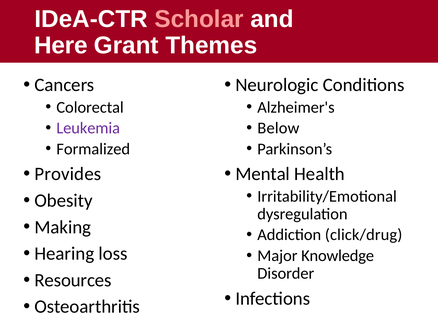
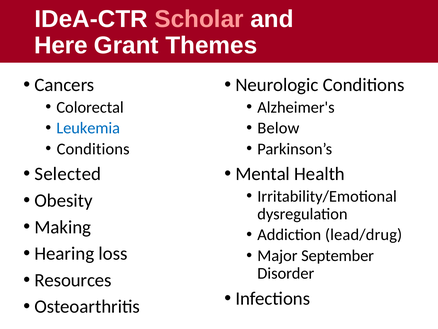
Leukemia colour: purple -> blue
Formalized at (93, 149): Formalized -> Conditions
Provides: Provides -> Selected
click/drug: click/drug -> lead/drug
Knowledge: Knowledge -> September
